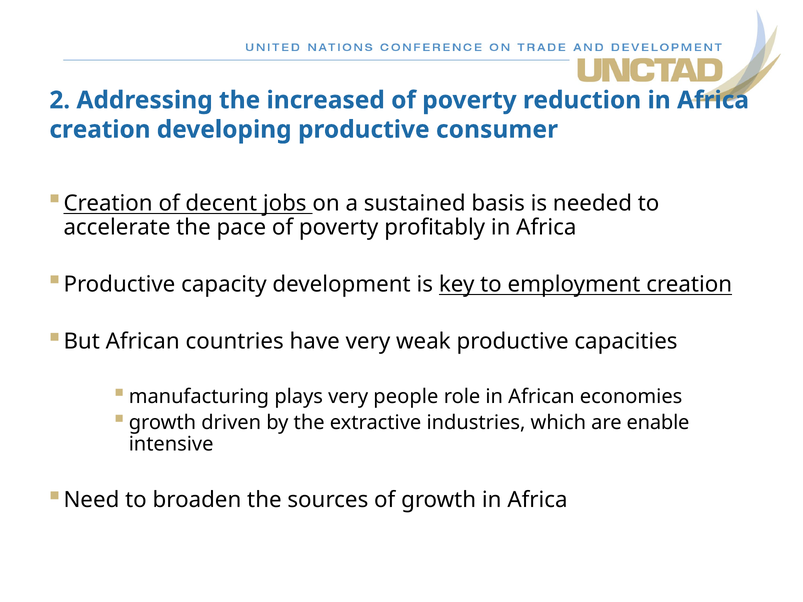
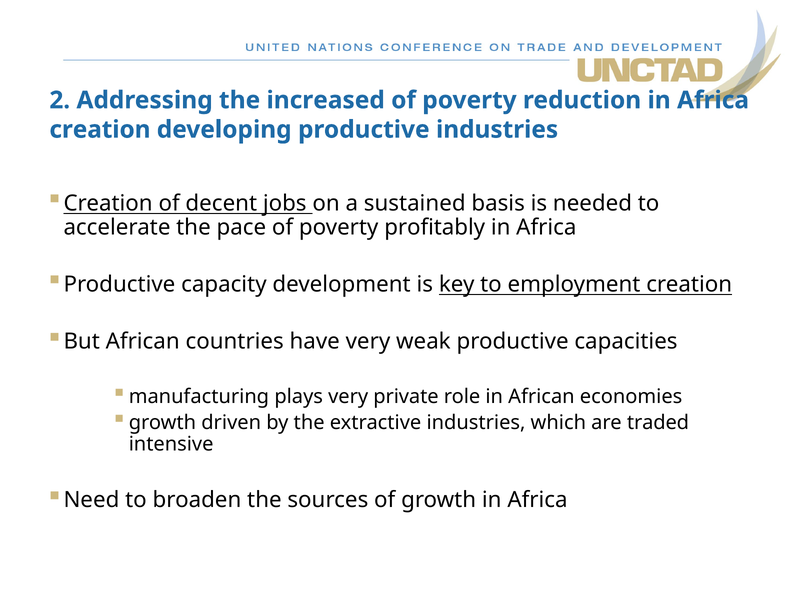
productive consumer: consumer -> industries
people: people -> private
enable: enable -> traded
